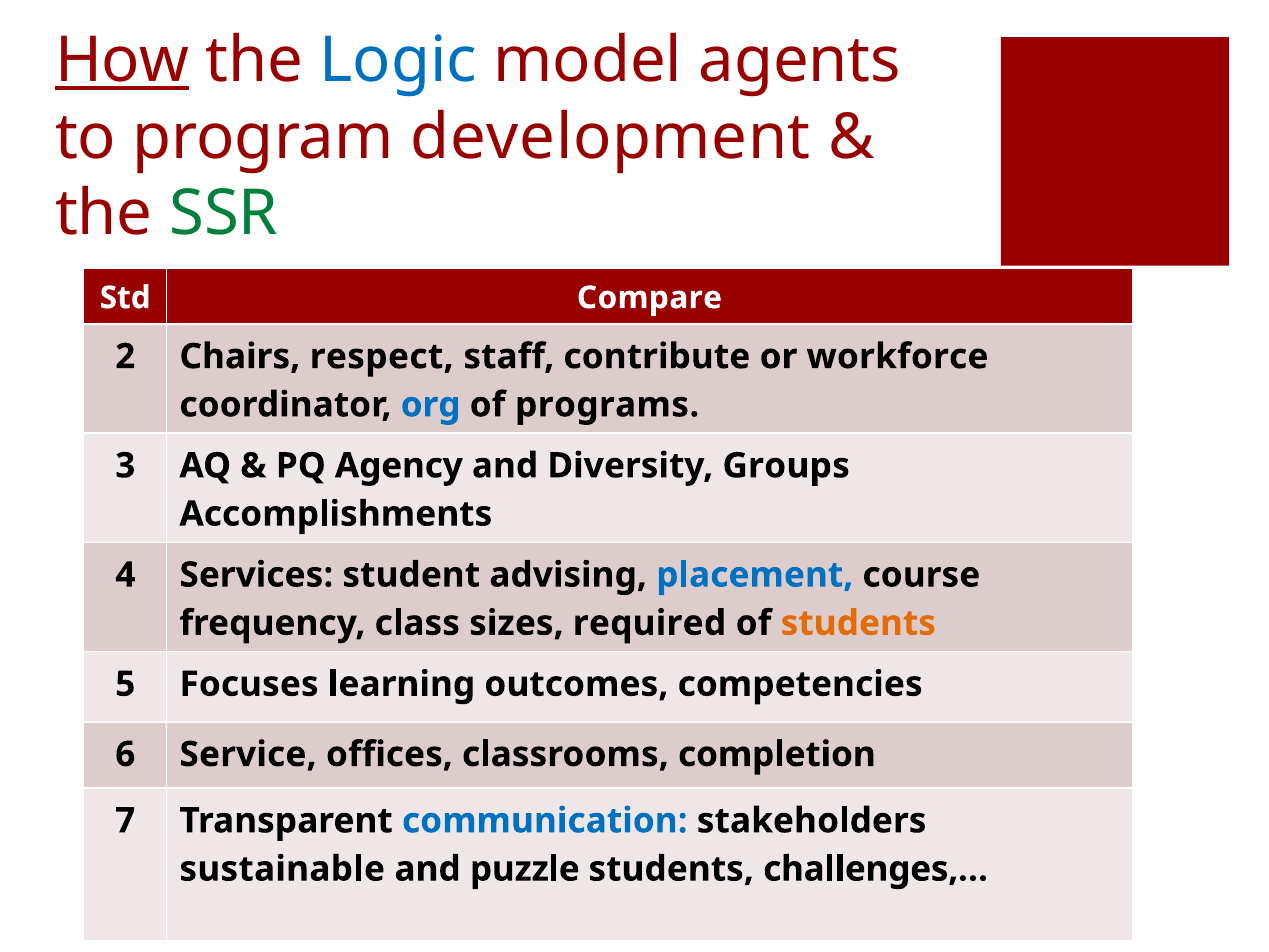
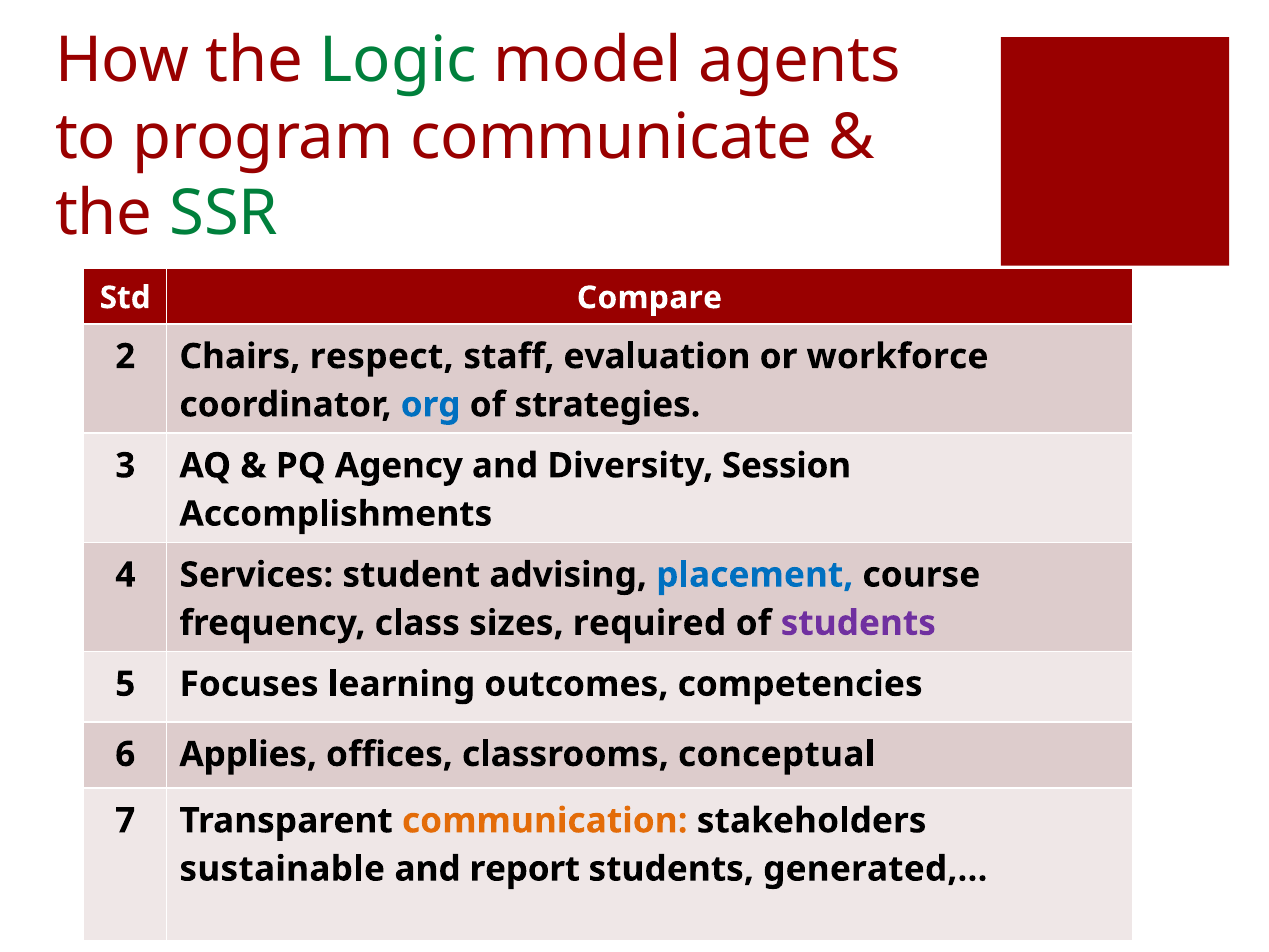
How underline: present -> none
Logic colour: blue -> green
development: development -> communicate
contribute: contribute -> evaluation
programs: programs -> strategies
Groups: Groups -> Session
students at (858, 623) colour: orange -> purple
Service: Service -> Applies
completion: completion -> conceptual
communication colour: blue -> orange
puzzle: puzzle -> report
challenges,…: challenges,… -> generated,…
